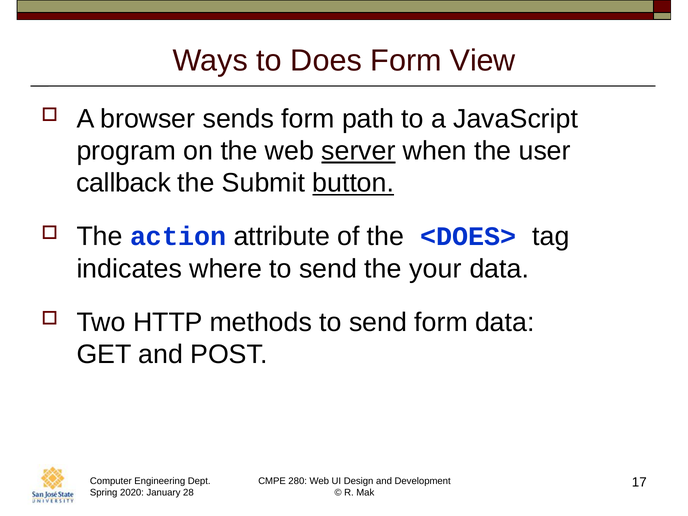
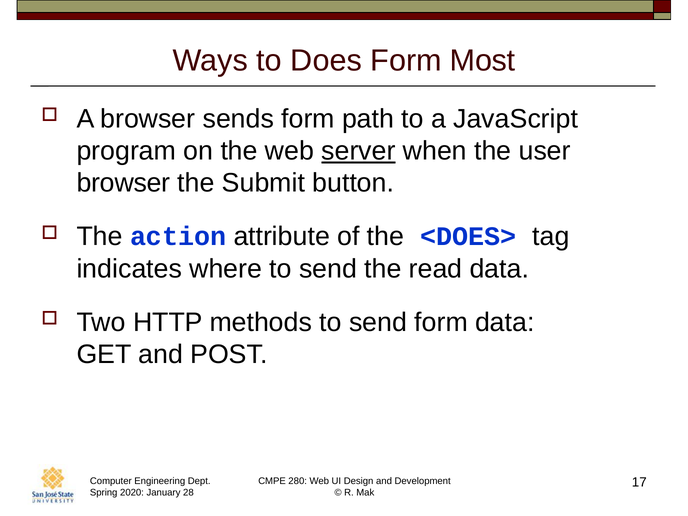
View: View -> Most
callback at (124, 183): callback -> browser
button underline: present -> none
your: your -> read
